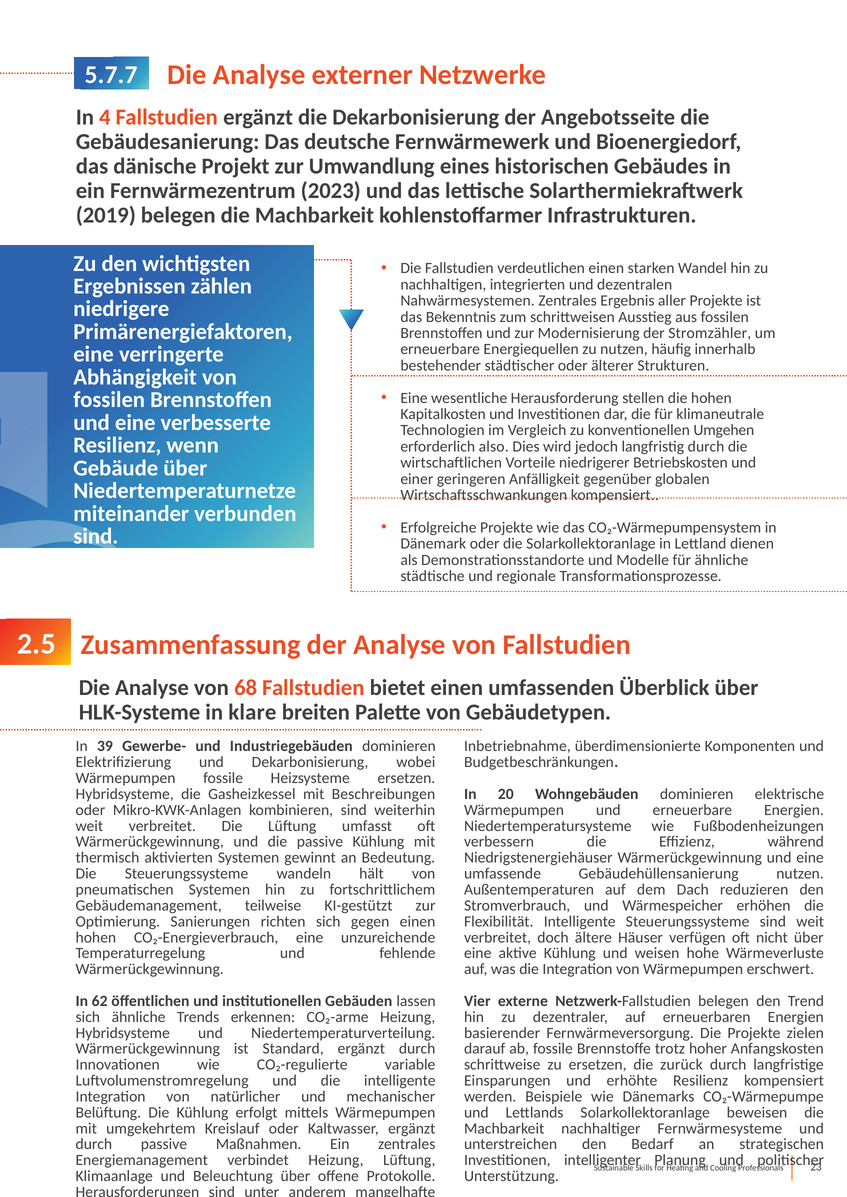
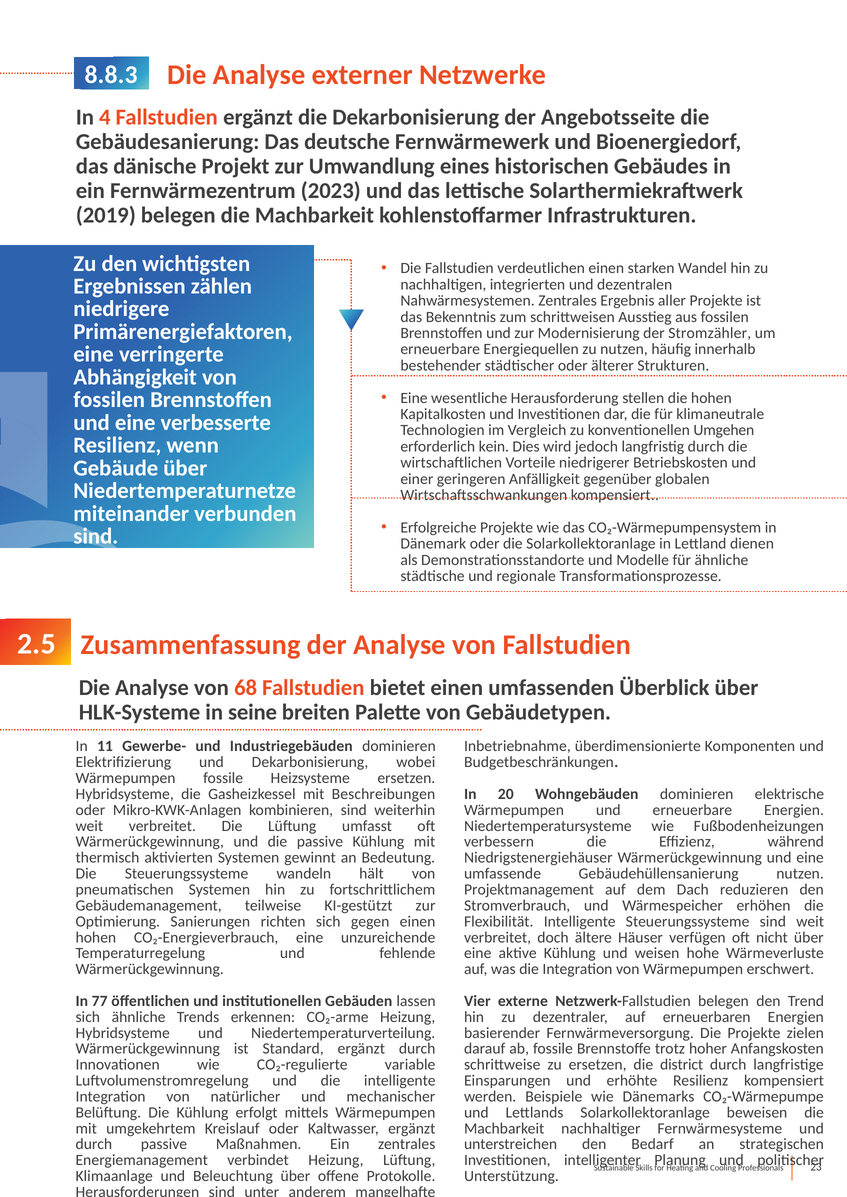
5.7.7: 5.7.7 -> 8.8.3
also: also -> kein
klare: klare -> seine
39: 39 -> 11
Außentemperaturen: Außentemperaturen -> Projektmanagement
62: 62 -> 77
zurück: zurück -> district
